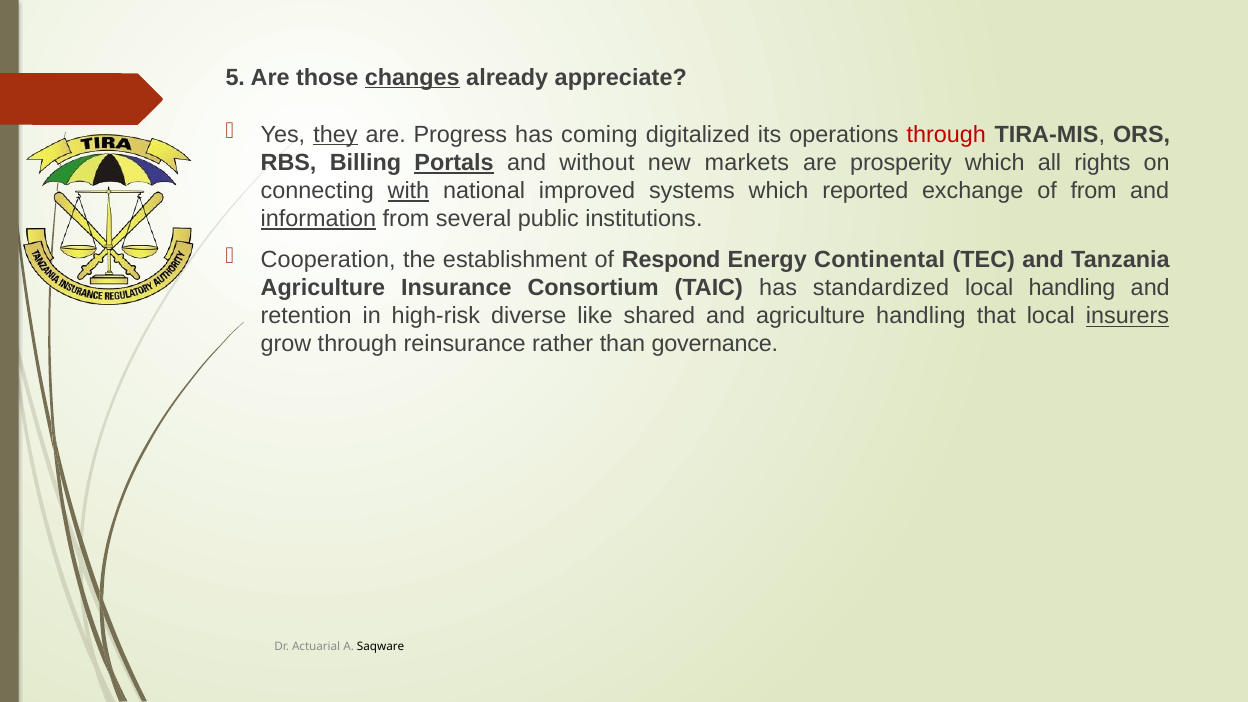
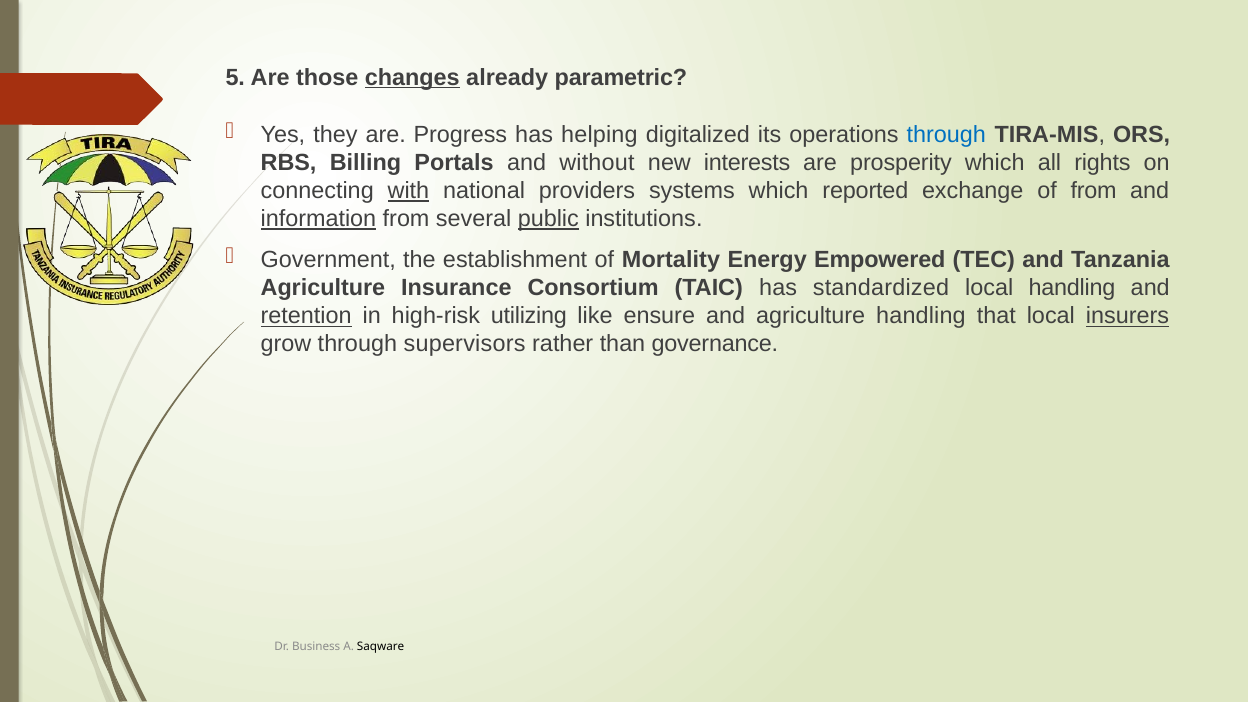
appreciate: appreciate -> parametric
they underline: present -> none
coming: coming -> helping
through at (946, 135) colour: red -> blue
Portals underline: present -> none
markets: markets -> interests
improved: improved -> providers
public underline: none -> present
Cooperation: Cooperation -> Government
Respond: Respond -> Mortality
Continental: Continental -> Empowered
retention underline: none -> present
diverse: diverse -> utilizing
shared: shared -> ensure
reinsurance: reinsurance -> supervisors
Actuarial: Actuarial -> Business
